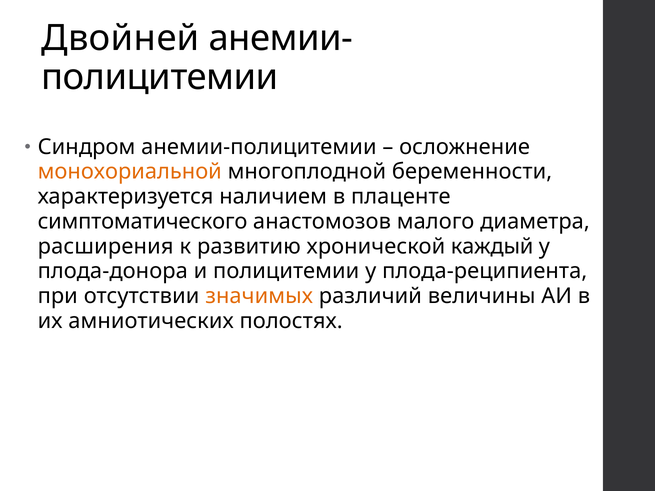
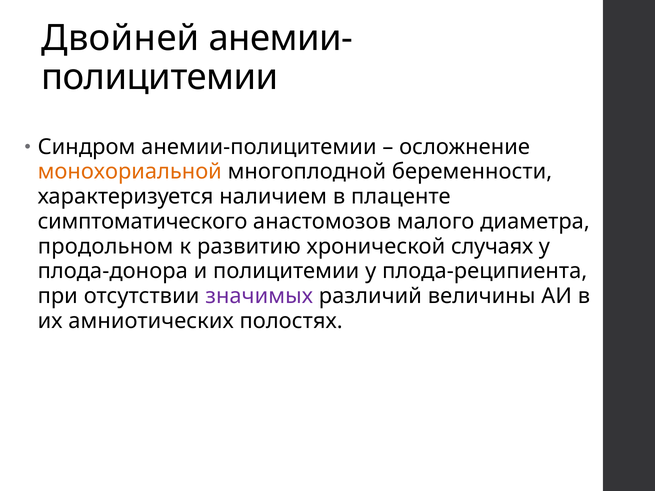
расширения: расширения -> продольном
каждый: каждый -> случаях
значимых colour: orange -> purple
